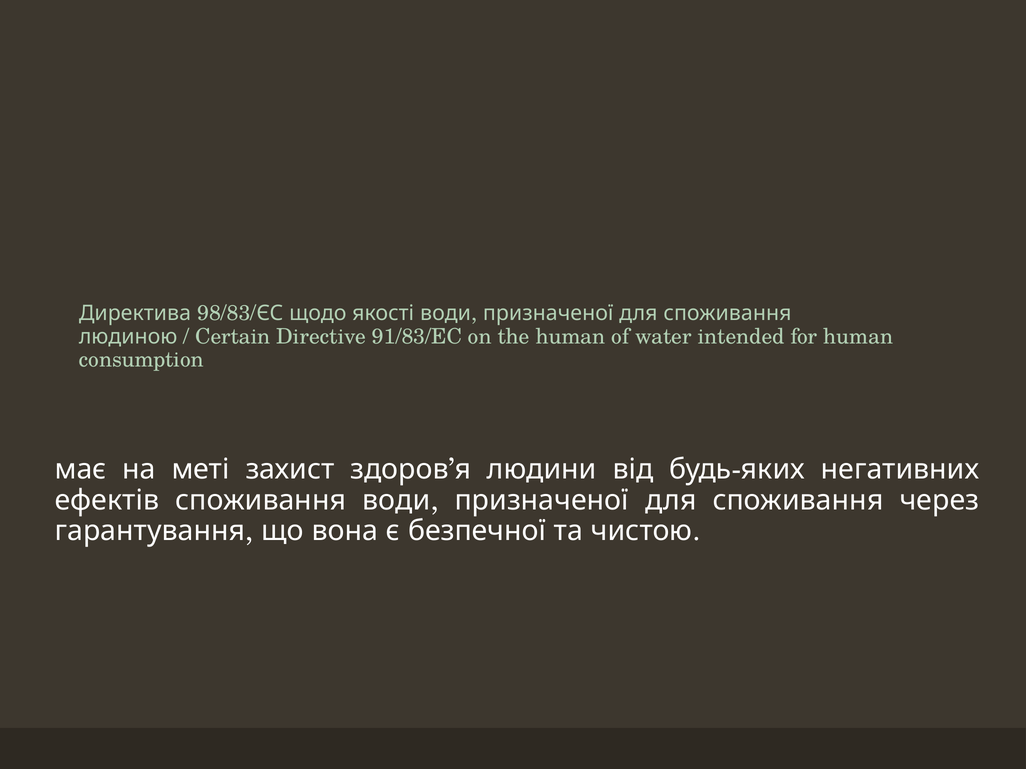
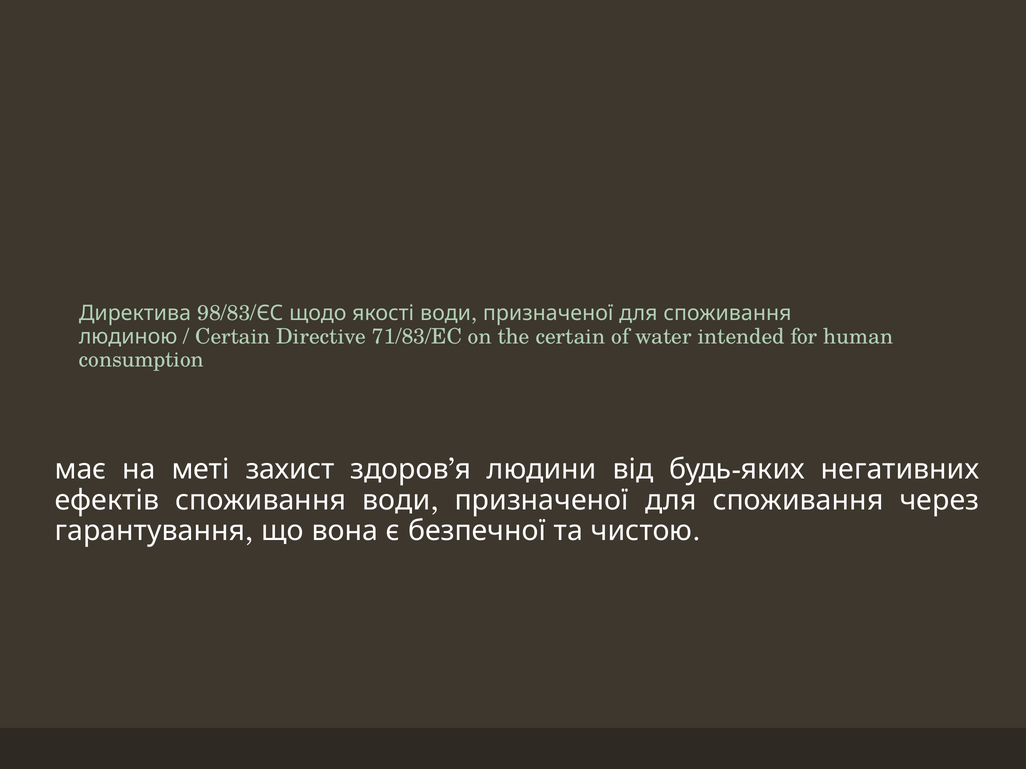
91/83/EC: 91/83/EC -> 71/83/EC
the human: human -> certain
